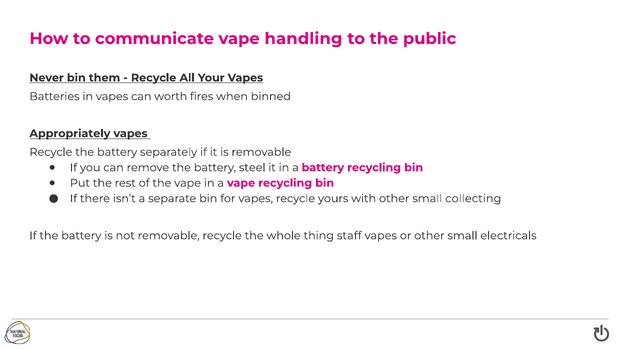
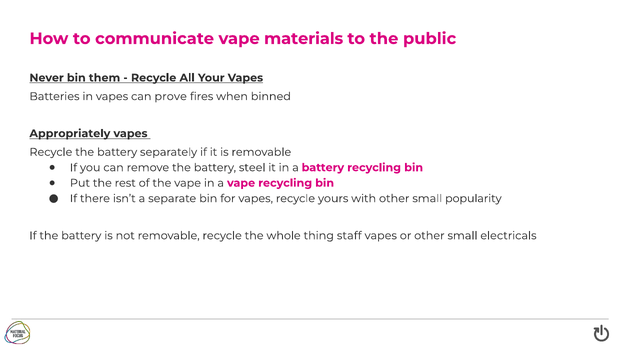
handling: handling -> materials
worth: worth -> prove
collecting: collecting -> popularity
